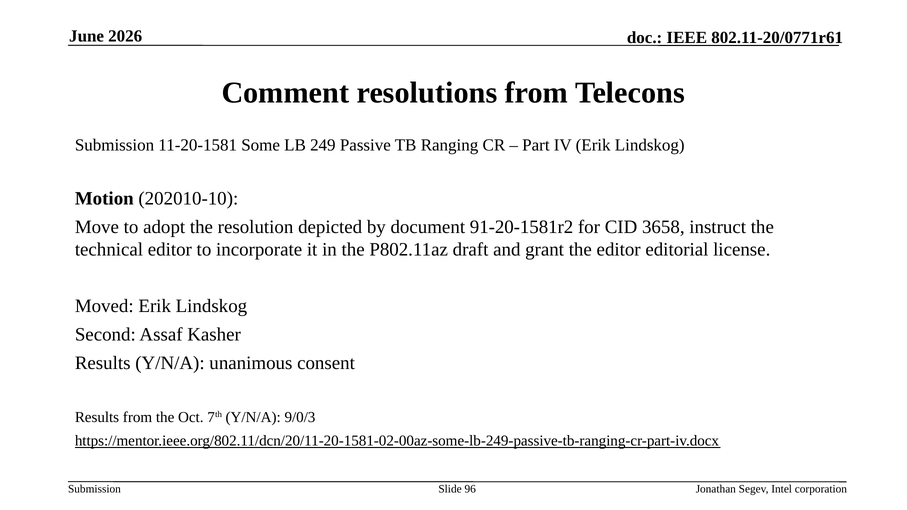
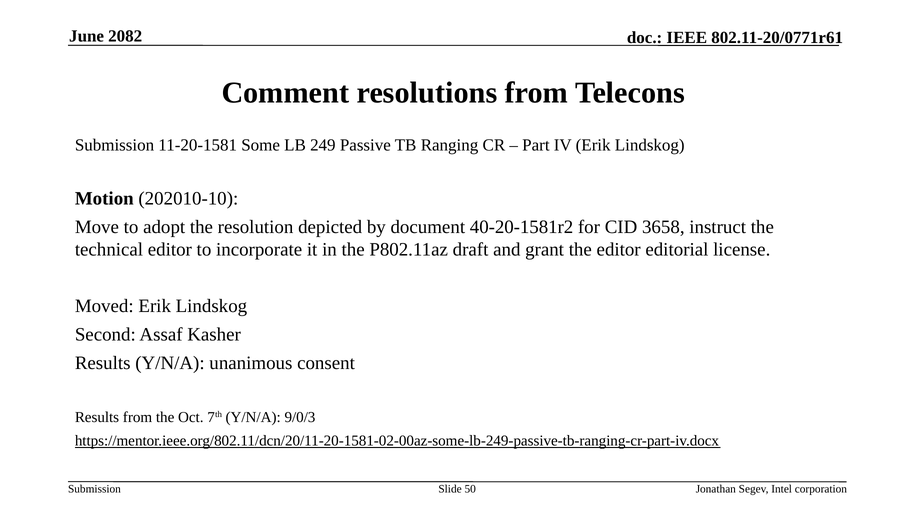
2026: 2026 -> 2082
91-20-1581r2: 91-20-1581r2 -> 40-20-1581r2
96: 96 -> 50
